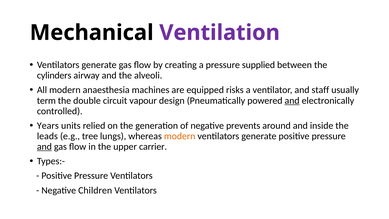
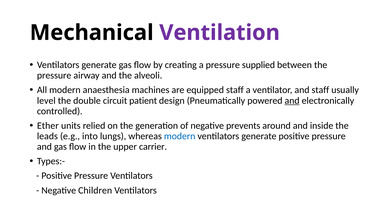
cylinders at (54, 75): cylinders -> pressure
equipped risks: risks -> staff
term: term -> level
vapour: vapour -> patient
Years: Years -> Ether
tree: tree -> into
modern at (180, 136) colour: orange -> blue
and at (44, 146) underline: present -> none
